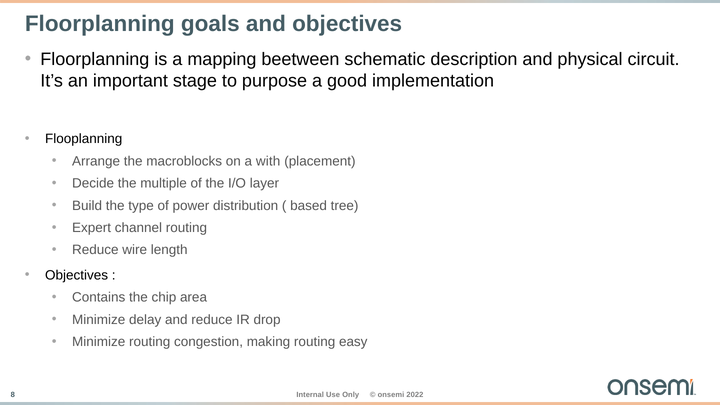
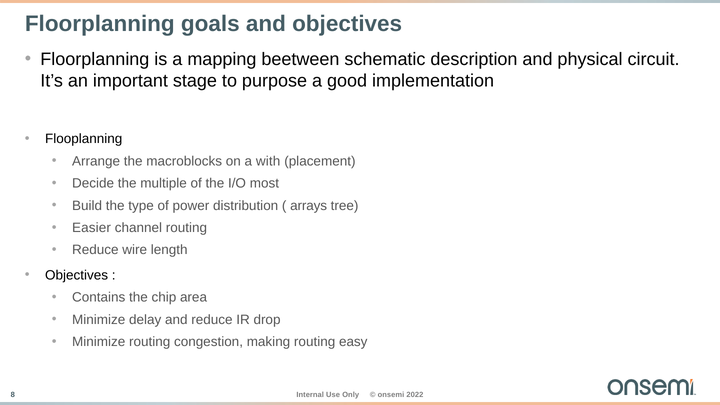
layer: layer -> most
based: based -> arrays
Expert: Expert -> Easier
